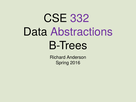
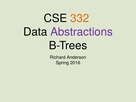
332 colour: purple -> orange
